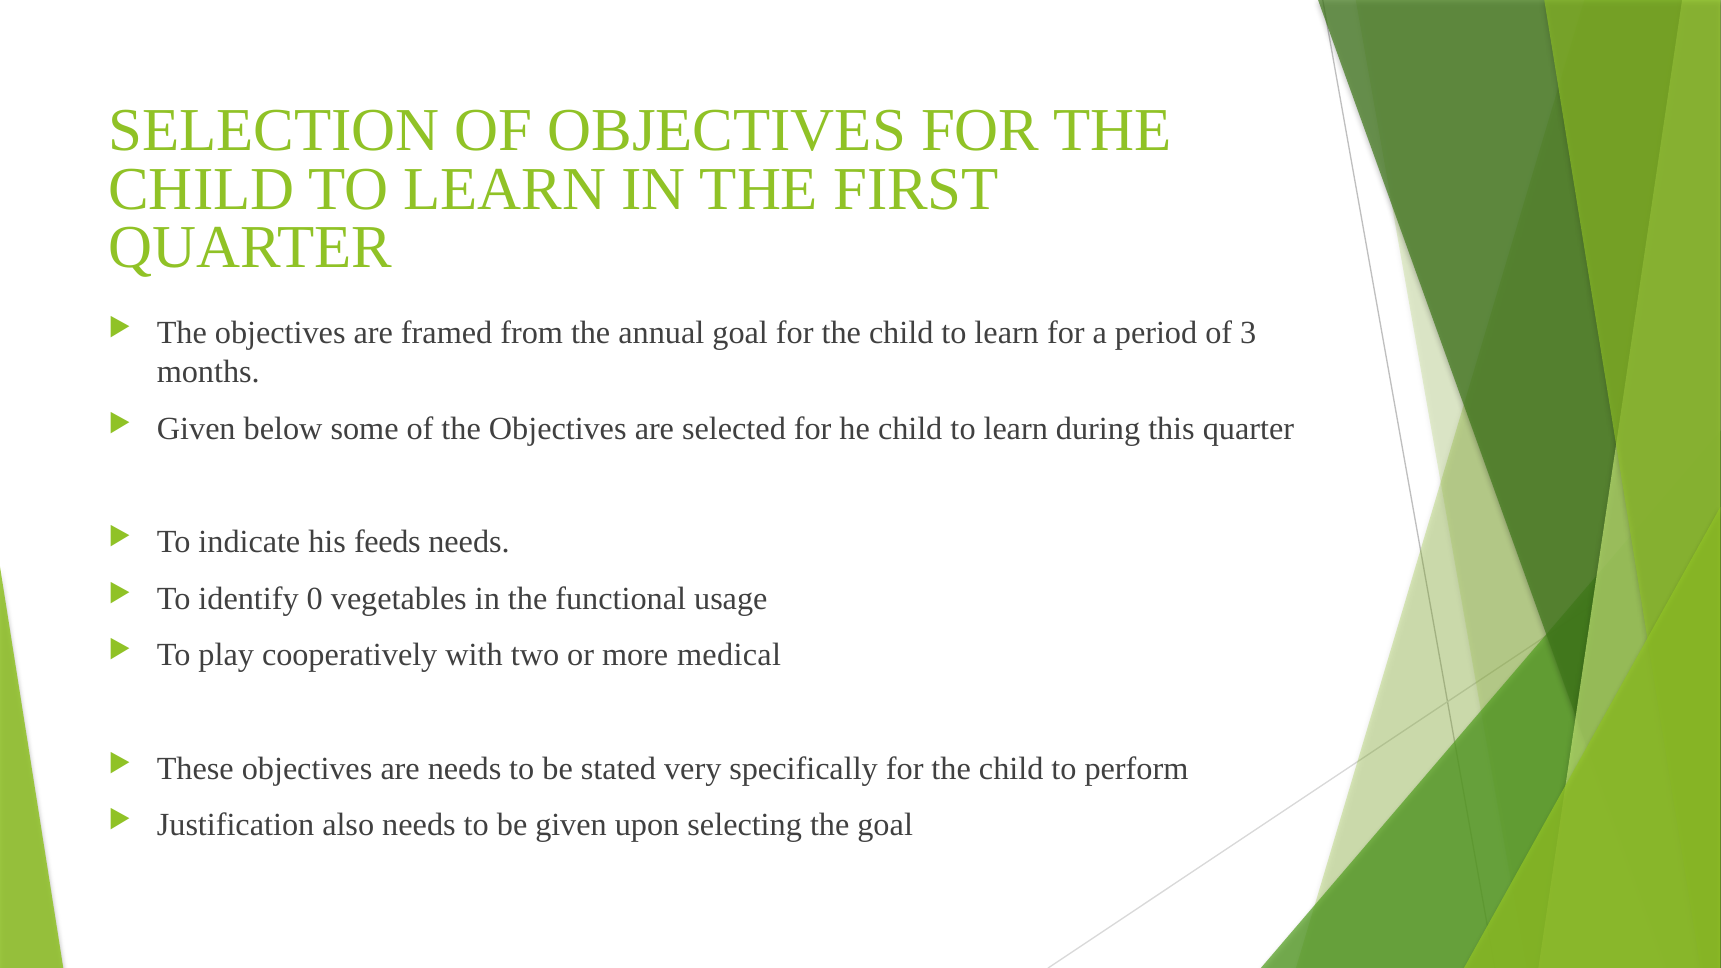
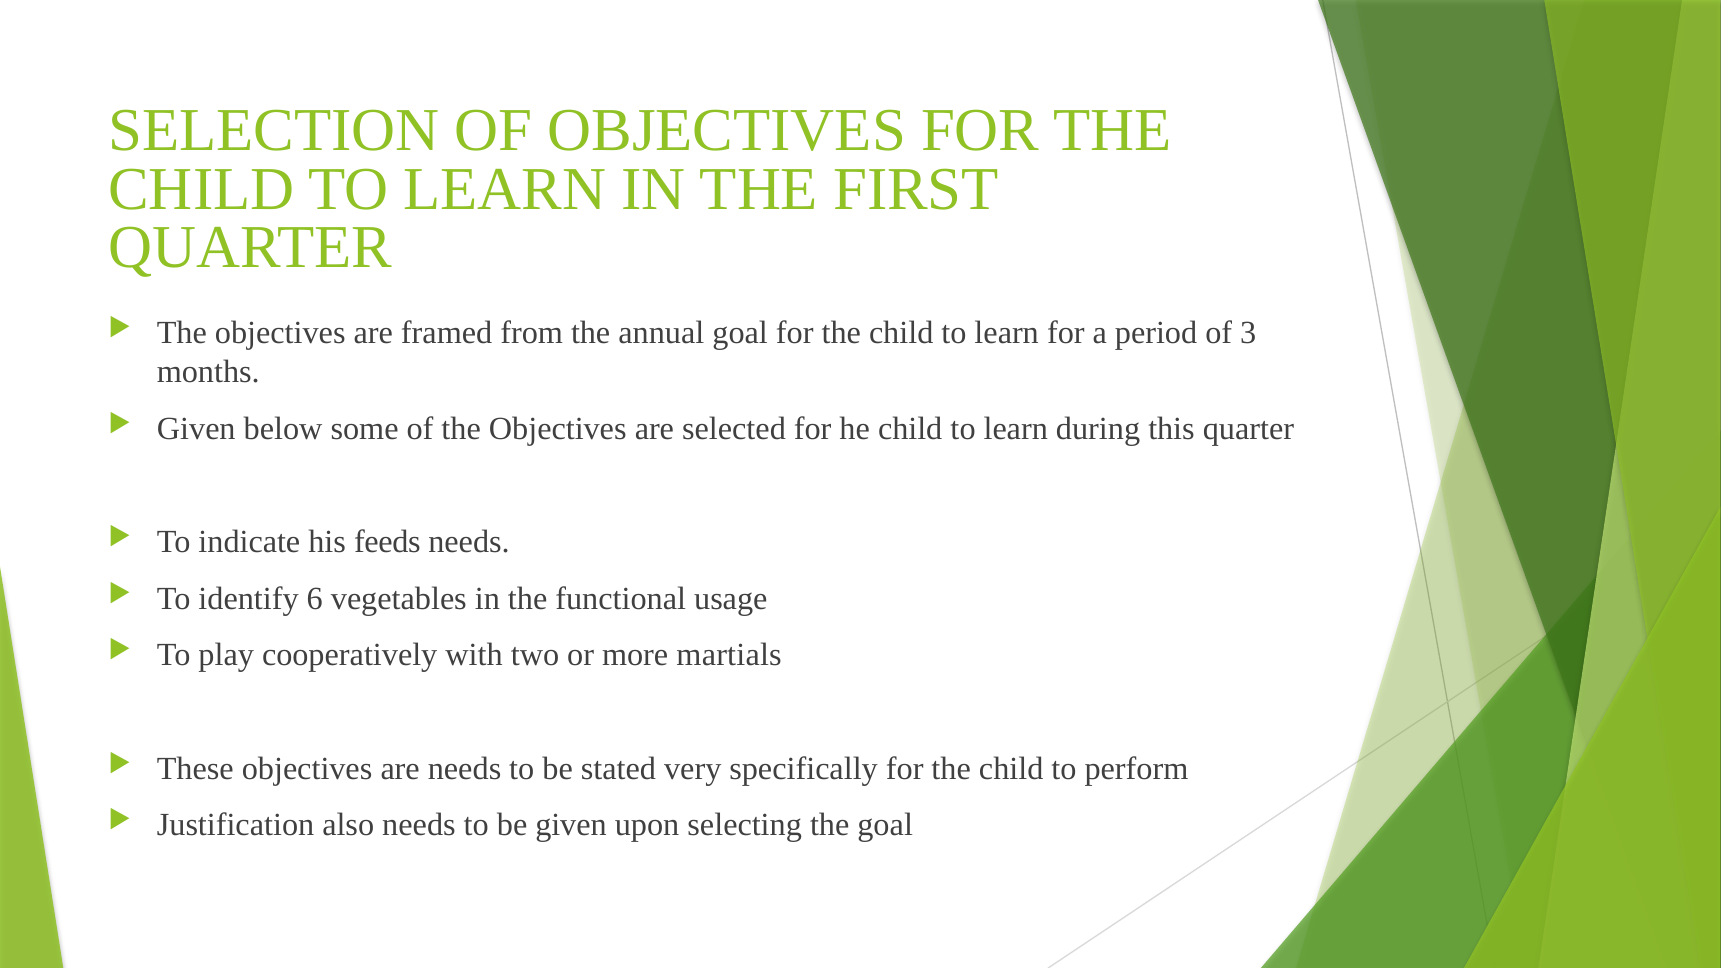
0: 0 -> 6
medical: medical -> martials
